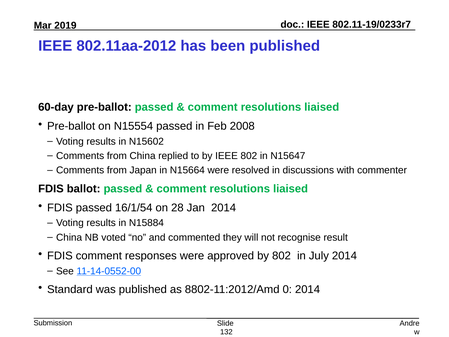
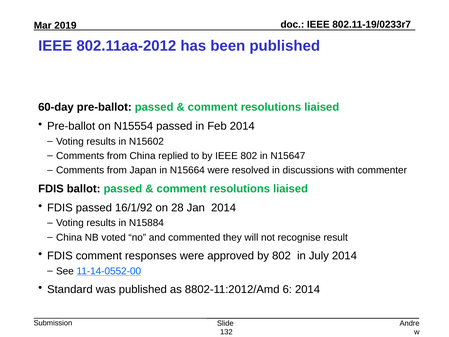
Feb 2008: 2008 -> 2014
16/1/54: 16/1/54 -> 16/1/92
0: 0 -> 6
